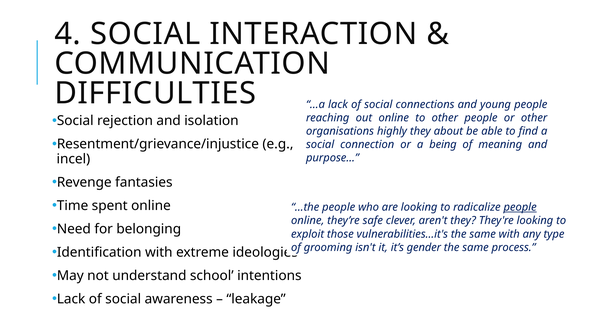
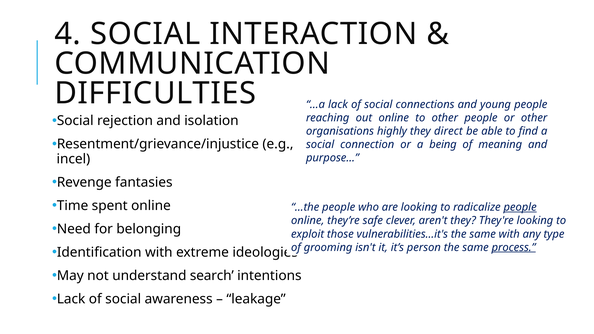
about: about -> direct
gender: gender -> person
process underline: none -> present
school: school -> search
